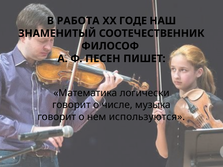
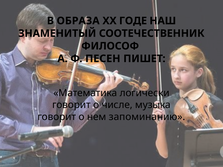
РАБОТА: РАБОТА -> ОБРАЗА
используются: используются -> запоминанию
